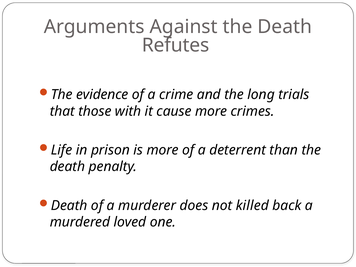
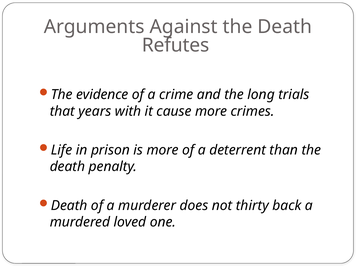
those: those -> years
killed: killed -> thirty
